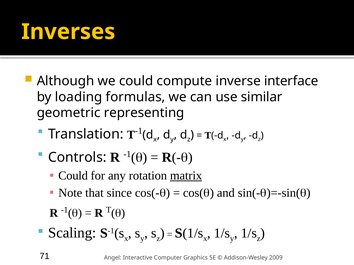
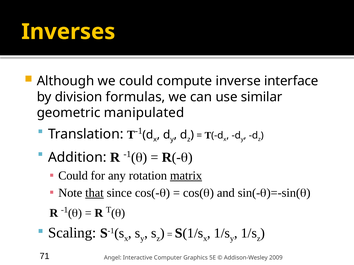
loading: loading -> division
representing: representing -> manipulated
Controls: Controls -> Addition
that underline: none -> present
